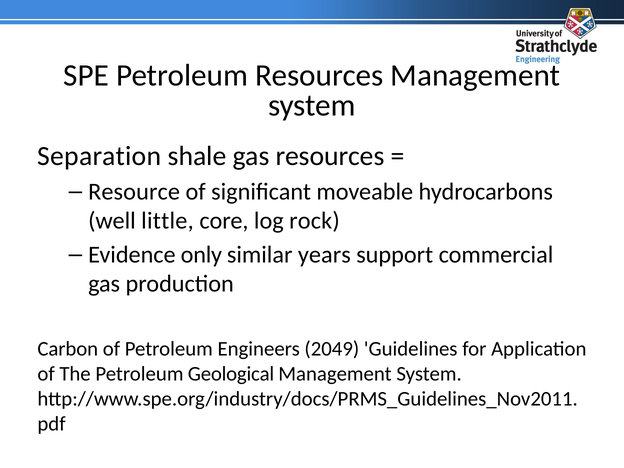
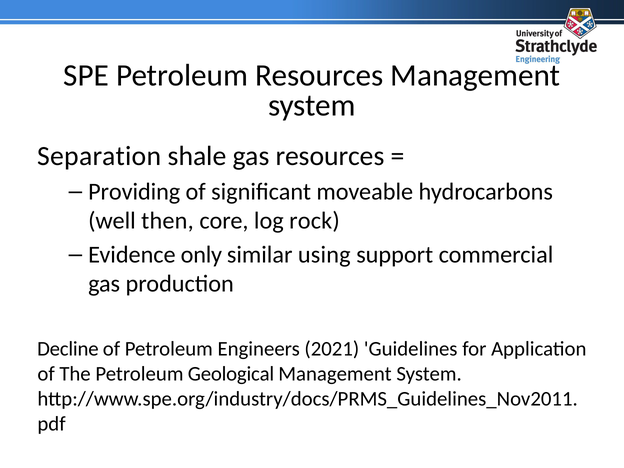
Resource: Resource -> Providing
little: little -> then
years: years -> using
Carbon: Carbon -> Decline
2049: 2049 -> 2021
